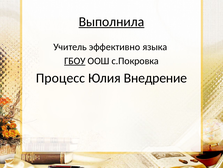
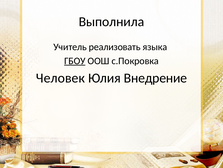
Выполнила underline: present -> none
эффективно: эффективно -> реализовать
Процесс: Процесс -> Человек
